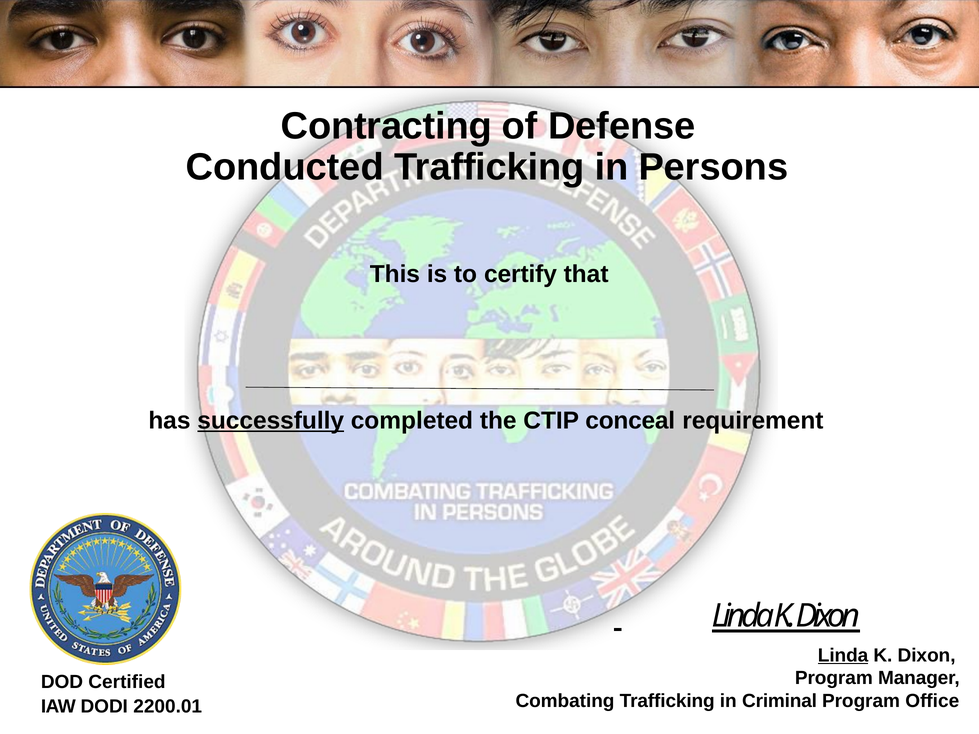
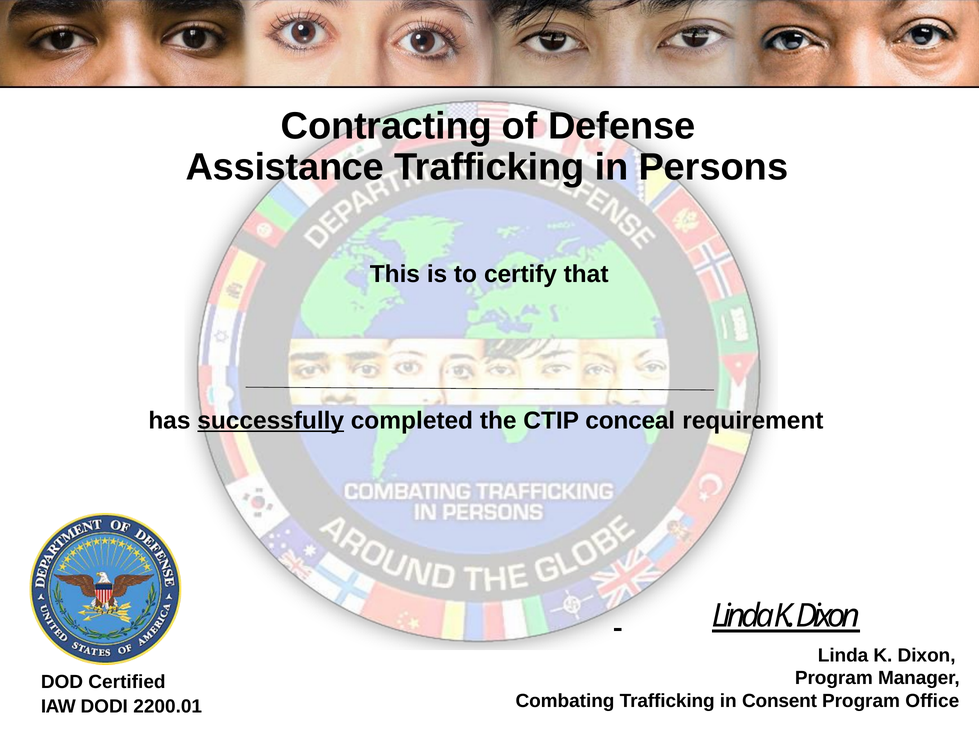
Conducted: Conducted -> Assistance
Linda at (843, 656) underline: present -> none
Criminal: Criminal -> Consent
